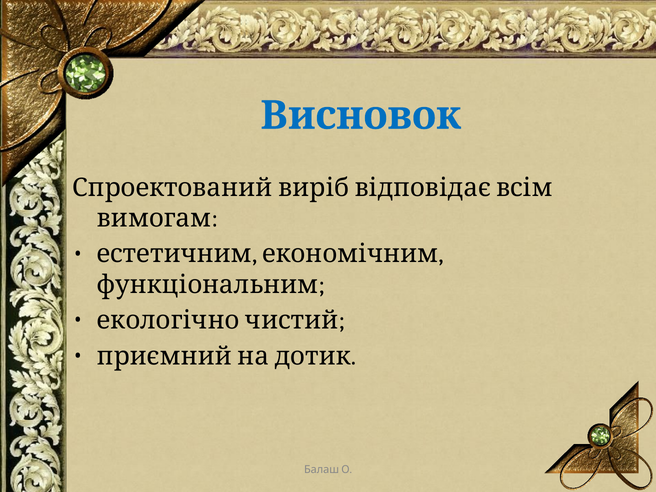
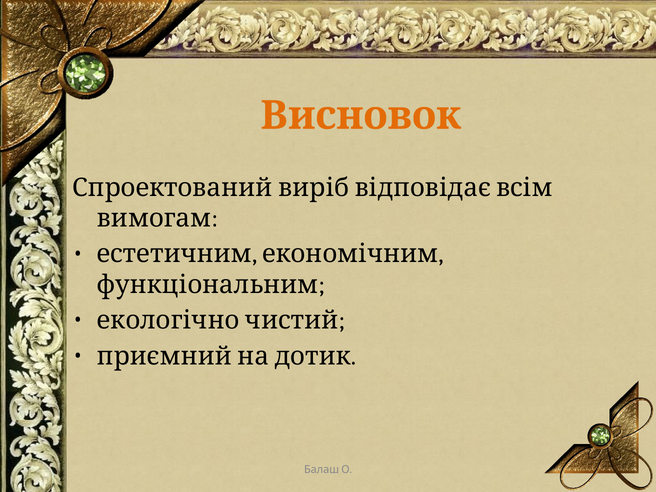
Висновок colour: blue -> orange
